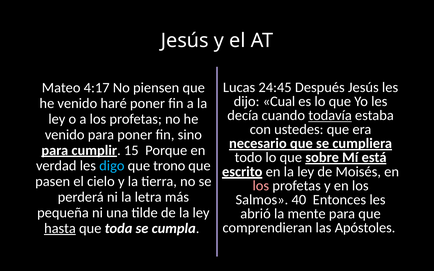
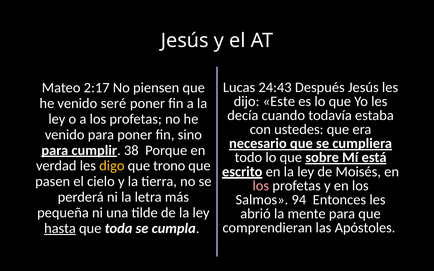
24:45: 24:45 -> 24:43
4:17: 4:17 -> 2:17
Cual: Cual -> Este
haré: haré -> seré
todavía underline: present -> none
15: 15 -> 38
digo colour: light blue -> yellow
40: 40 -> 94
